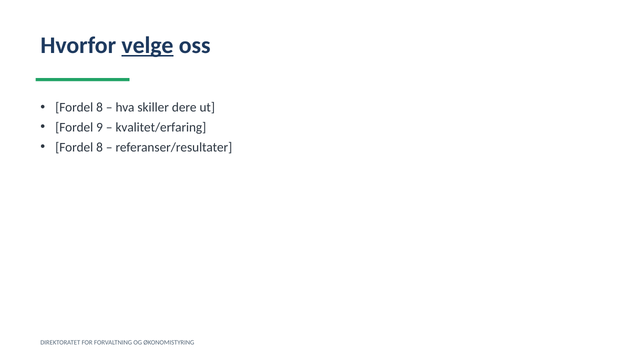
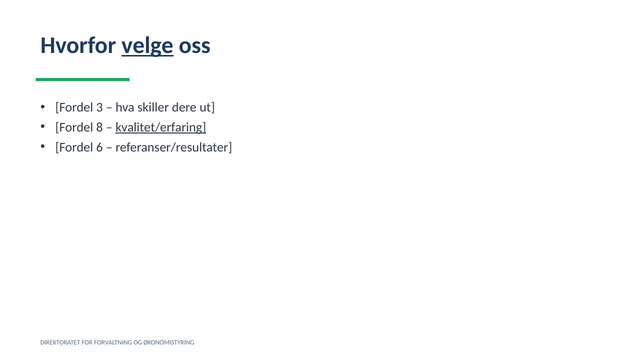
8 at (100, 108): 8 -> 3
9: 9 -> 8
kvalitet/erfaring underline: none -> present
8 at (100, 147): 8 -> 6
